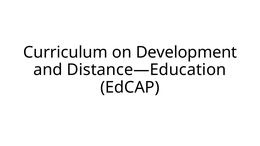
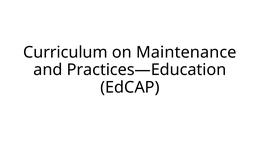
Development: Development -> Maintenance
Distance—Education: Distance—Education -> Practices—Education
